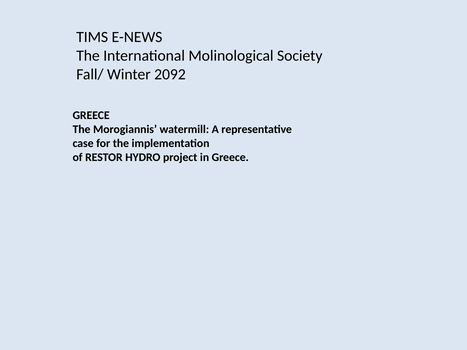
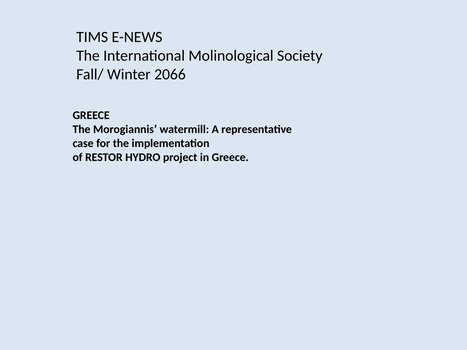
2092: 2092 -> 2066
